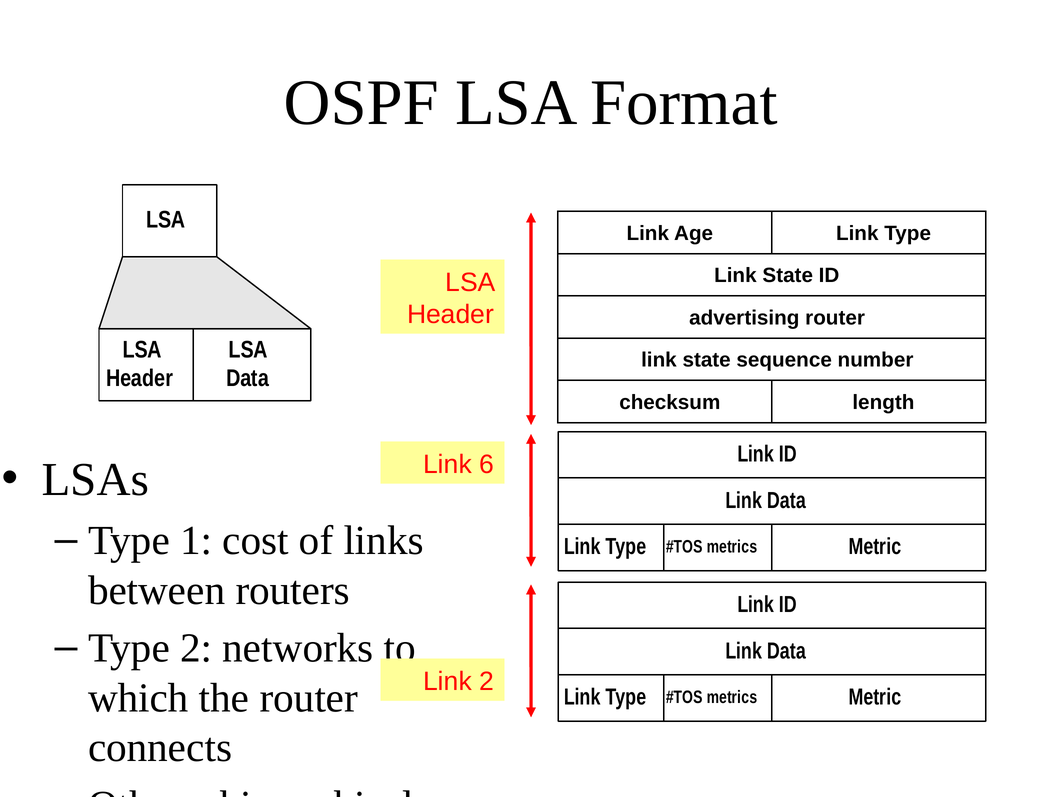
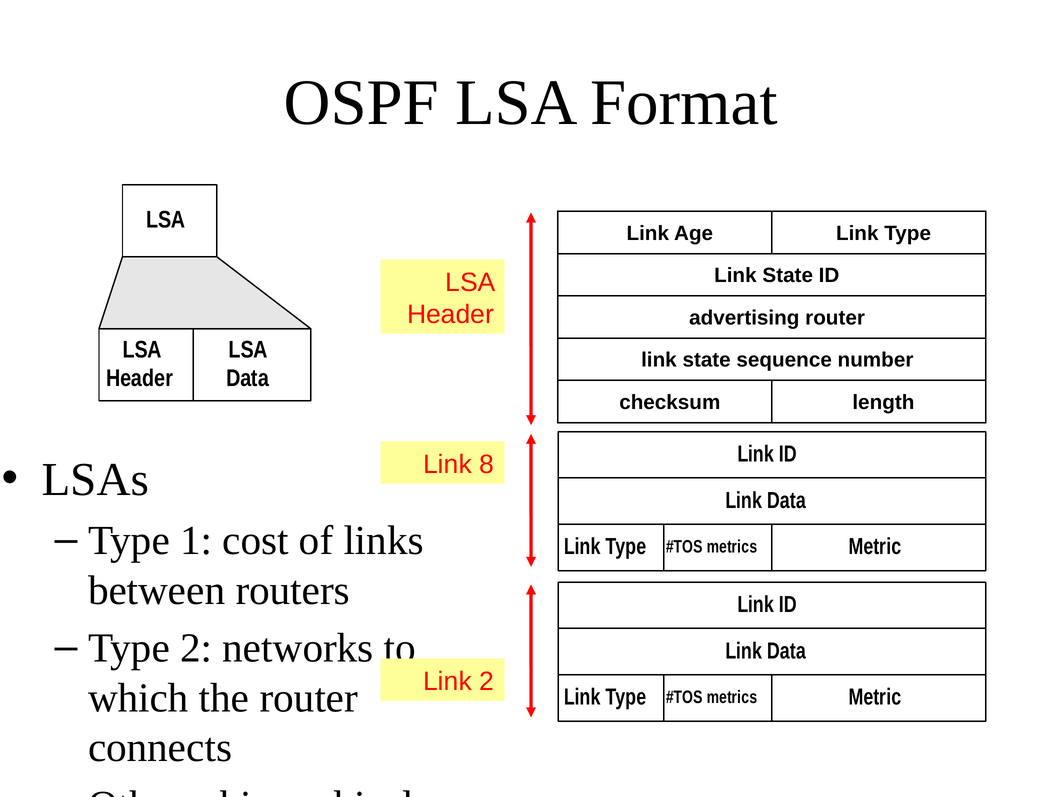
6: 6 -> 8
